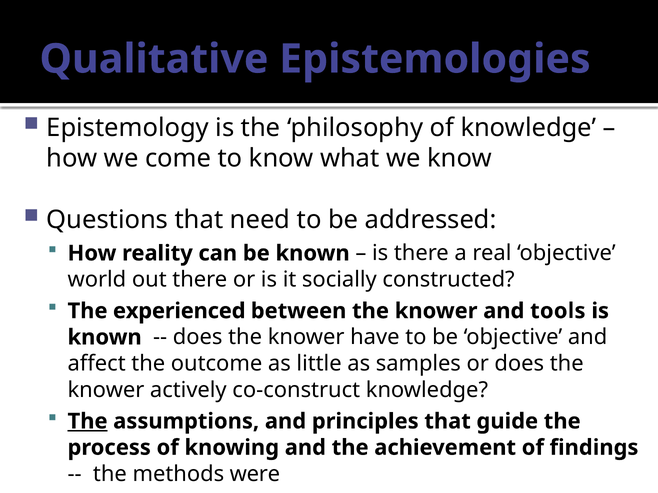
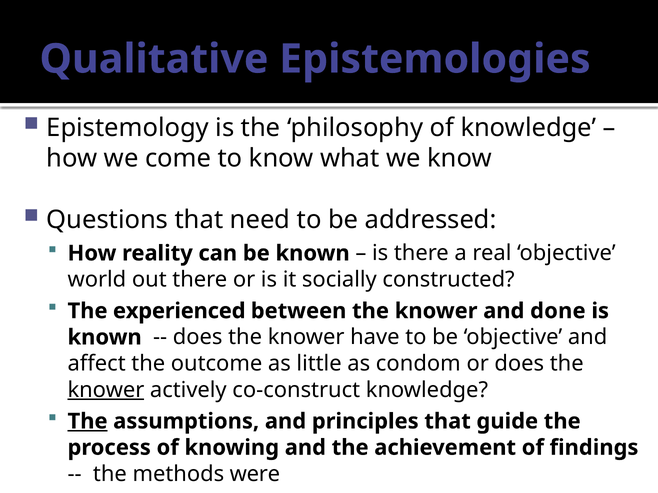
tools: tools -> done
samples: samples -> condom
knower at (106, 390) underline: none -> present
